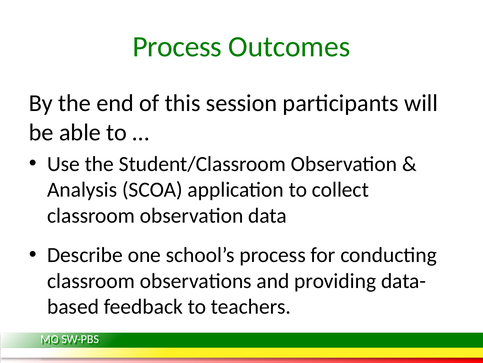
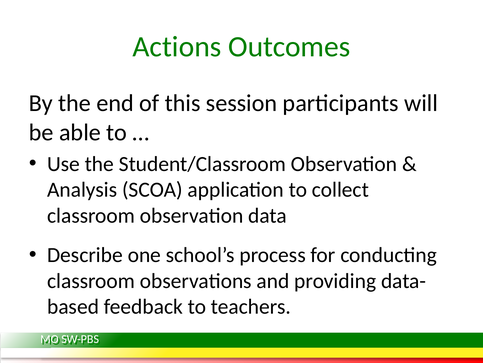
Process at (177, 47): Process -> Actions
